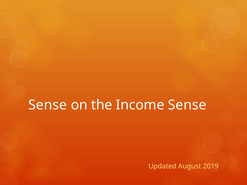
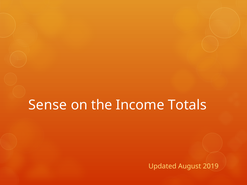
Income Sense: Sense -> Totals
